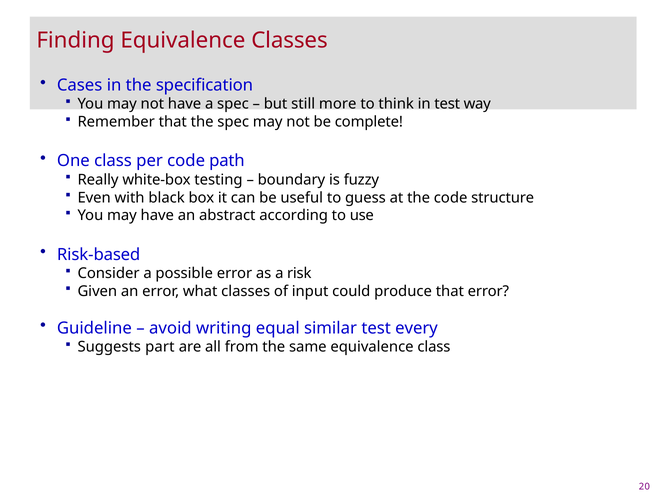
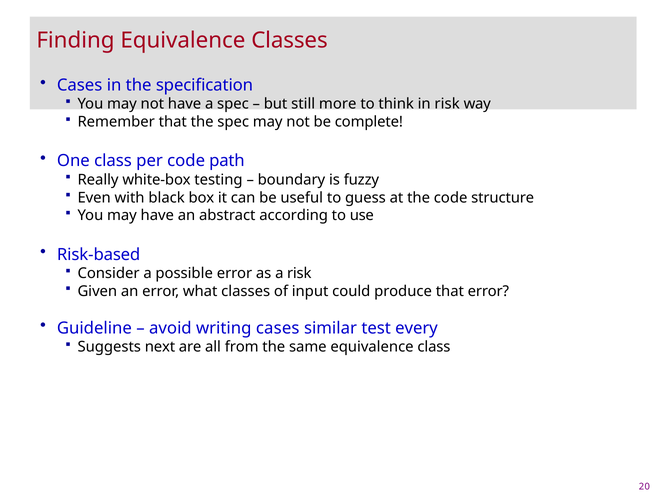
in test: test -> risk
writing equal: equal -> cases
part: part -> next
